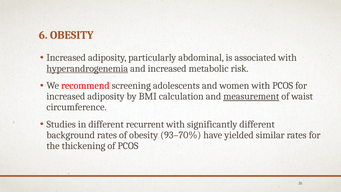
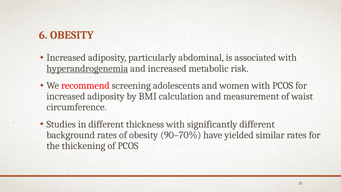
measurement underline: present -> none
recurrent: recurrent -> thickness
93–70%: 93–70% -> 90–70%
